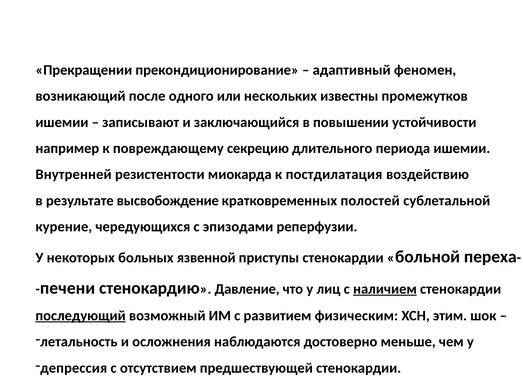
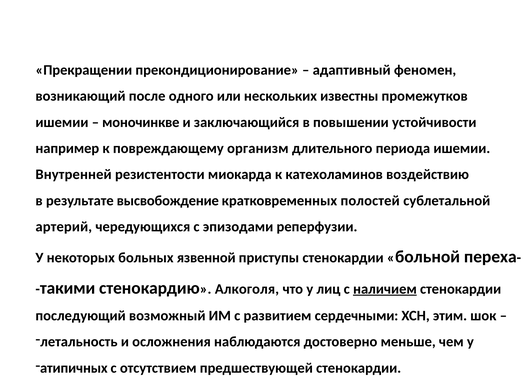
записывают: записывают -> моночинкве
секрецию: секрецию -> организм
постдилатация: постдилатация -> катехоламинов
курение: курение -> артерий
печени: печени -> такими
Давление: Давление -> Алкоголя
последующий underline: present -> none
физическим: физическим -> сердечными
депрессия: депрессия -> атипичных
